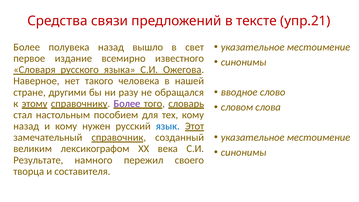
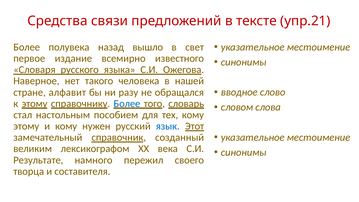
другими: другими -> алфавит
Более at (127, 104) colour: purple -> blue
назад at (26, 126): назад -> этому
